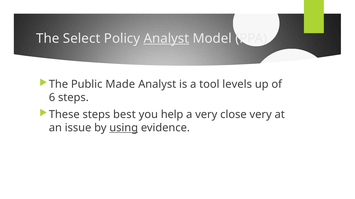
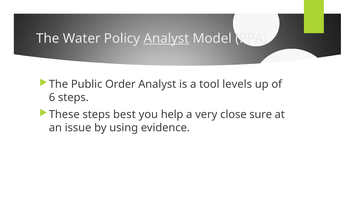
Select: Select -> Water
Made: Made -> Order
close very: very -> sure
using underline: present -> none
